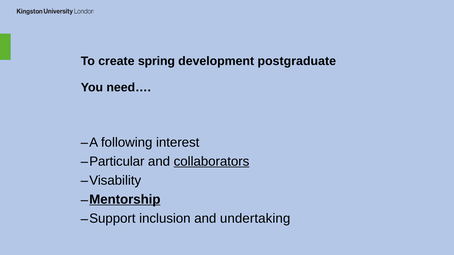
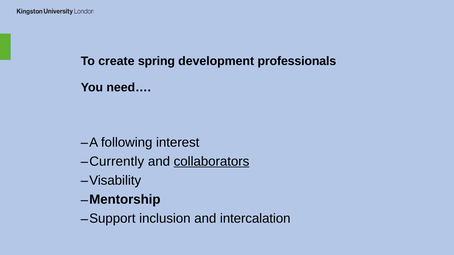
postgraduate: postgraduate -> professionals
Particular: Particular -> Currently
Mentorship underline: present -> none
undertaking: undertaking -> intercalation
